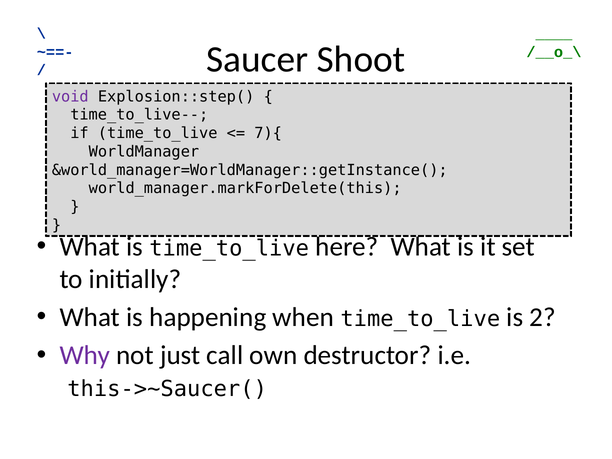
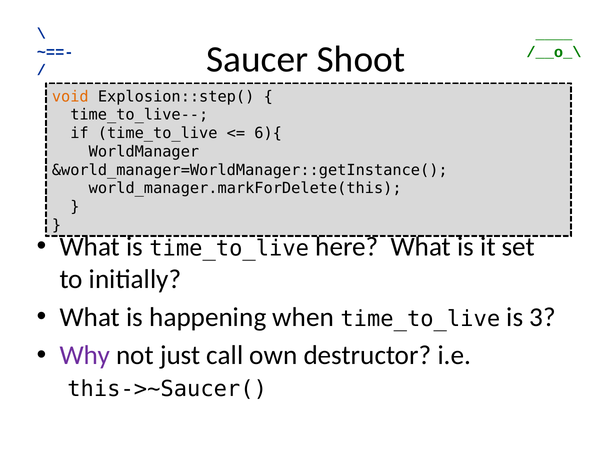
void colour: purple -> orange
7){: 7){ -> 6){
2: 2 -> 3
